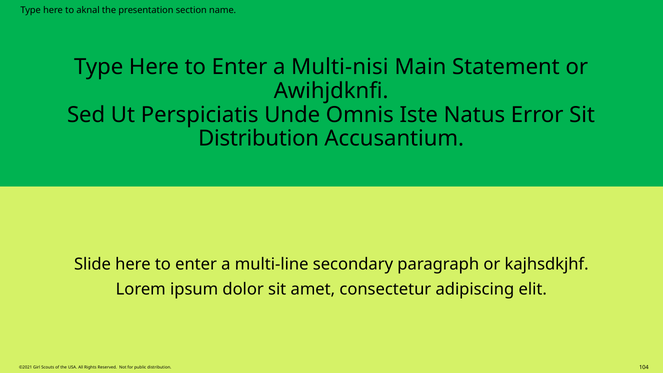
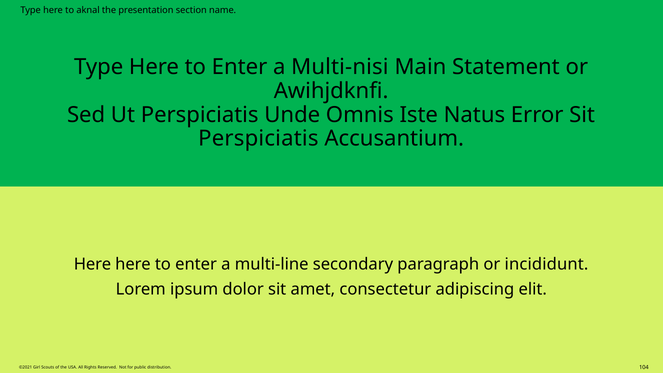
Distribution at (259, 139): Distribution -> Perspiciatis
Slide at (92, 264): Slide -> Here
kajhsdkjhf: kajhsdkjhf -> incididunt
